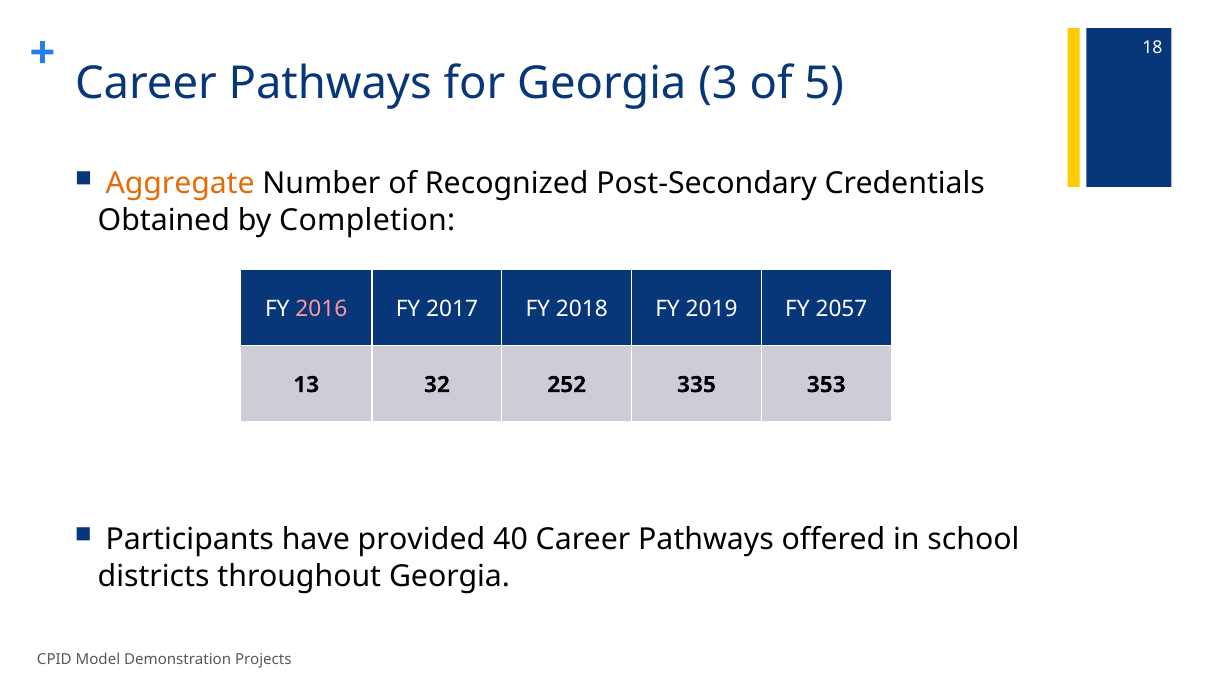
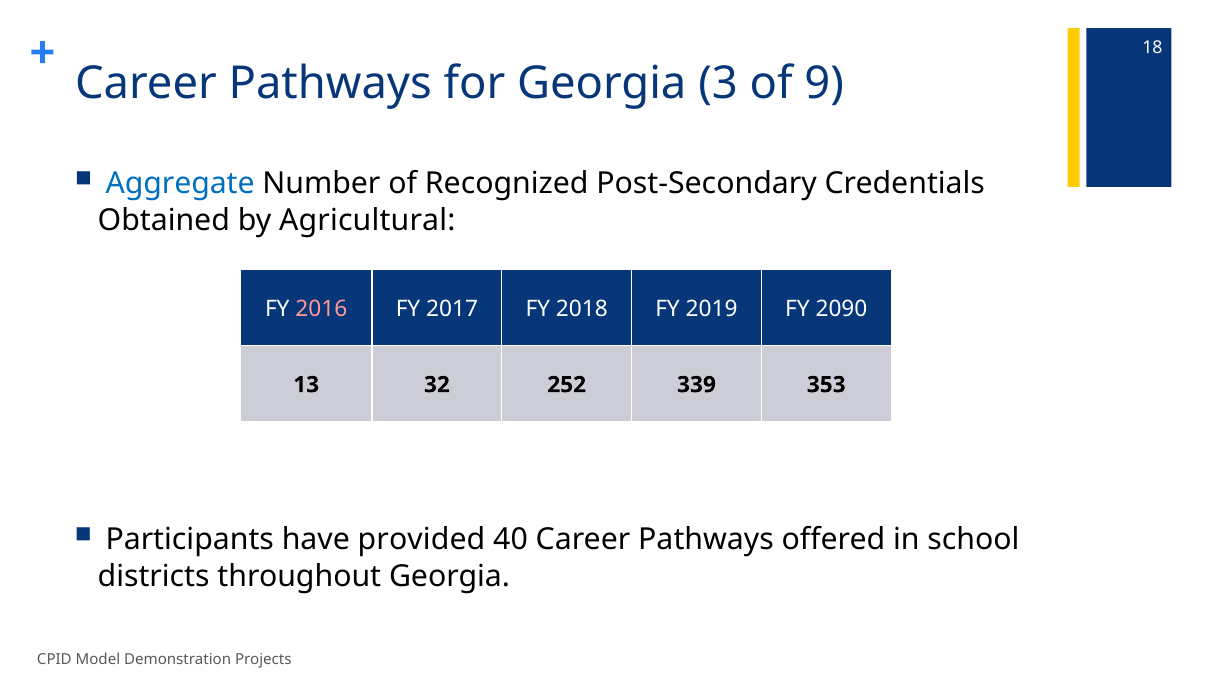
5: 5 -> 9
Aggregate colour: orange -> blue
Completion: Completion -> Agricultural
2057: 2057 -> 2090
335: 335 -> 339
